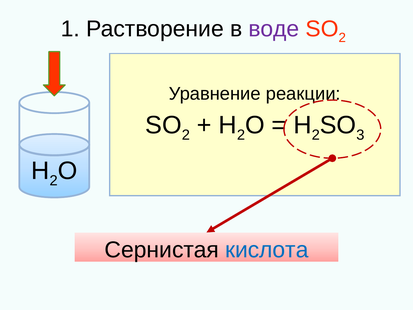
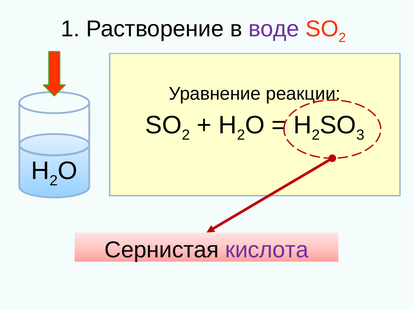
кислота colour: blue -> purple
